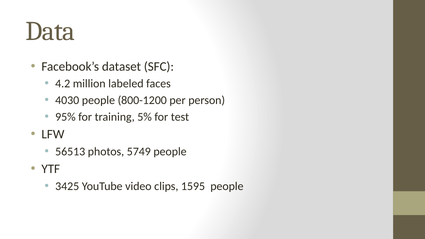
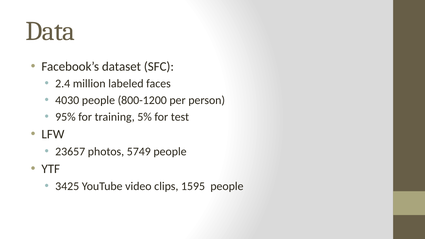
4.2: 4.2 -> 2.4
56513: 56513 -> 23657
